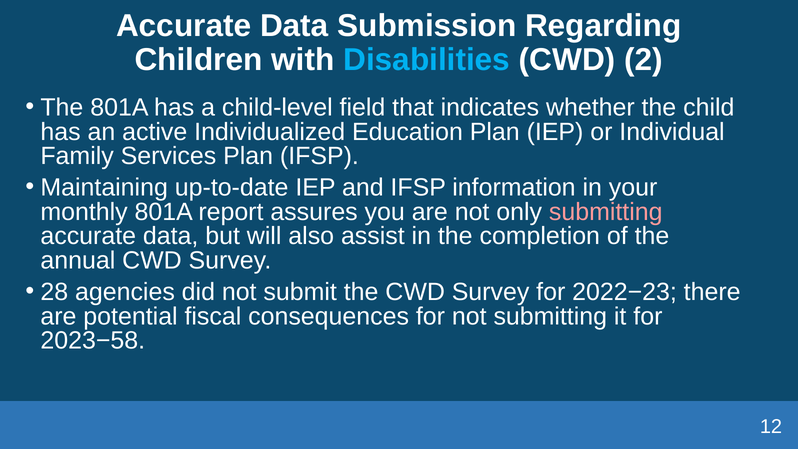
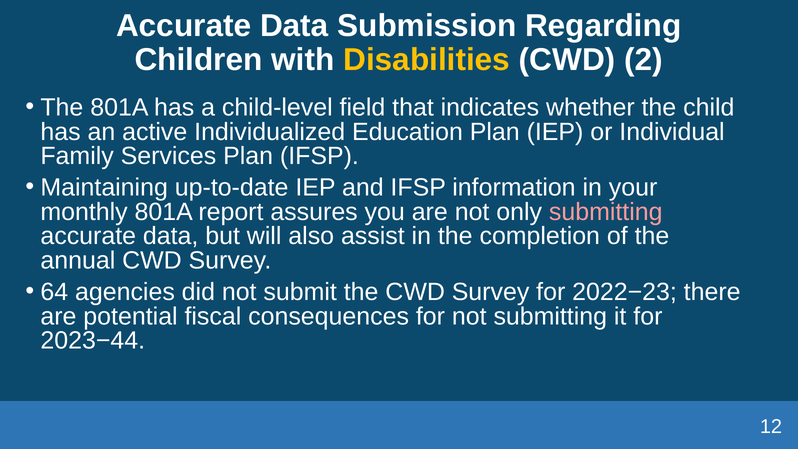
Disabilities colour: light blue -> yellow
28: 28 -> 64
2023−58: 2023−58 -> 2023−44
